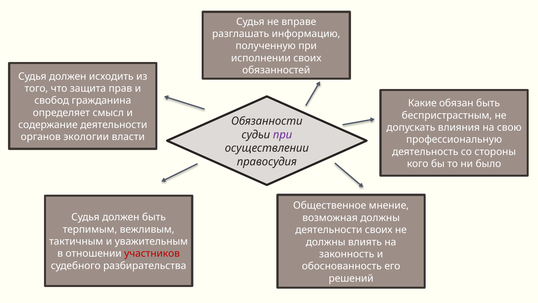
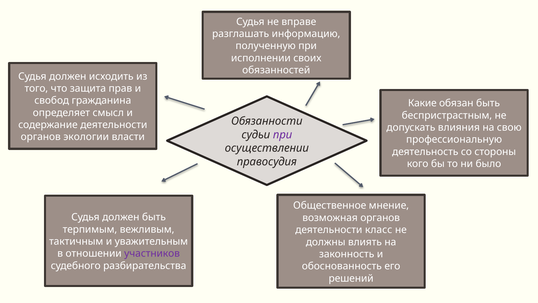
возможная должны: должны -> органов
деятельности своих: своих -> класс
участников colour: red -> purple
